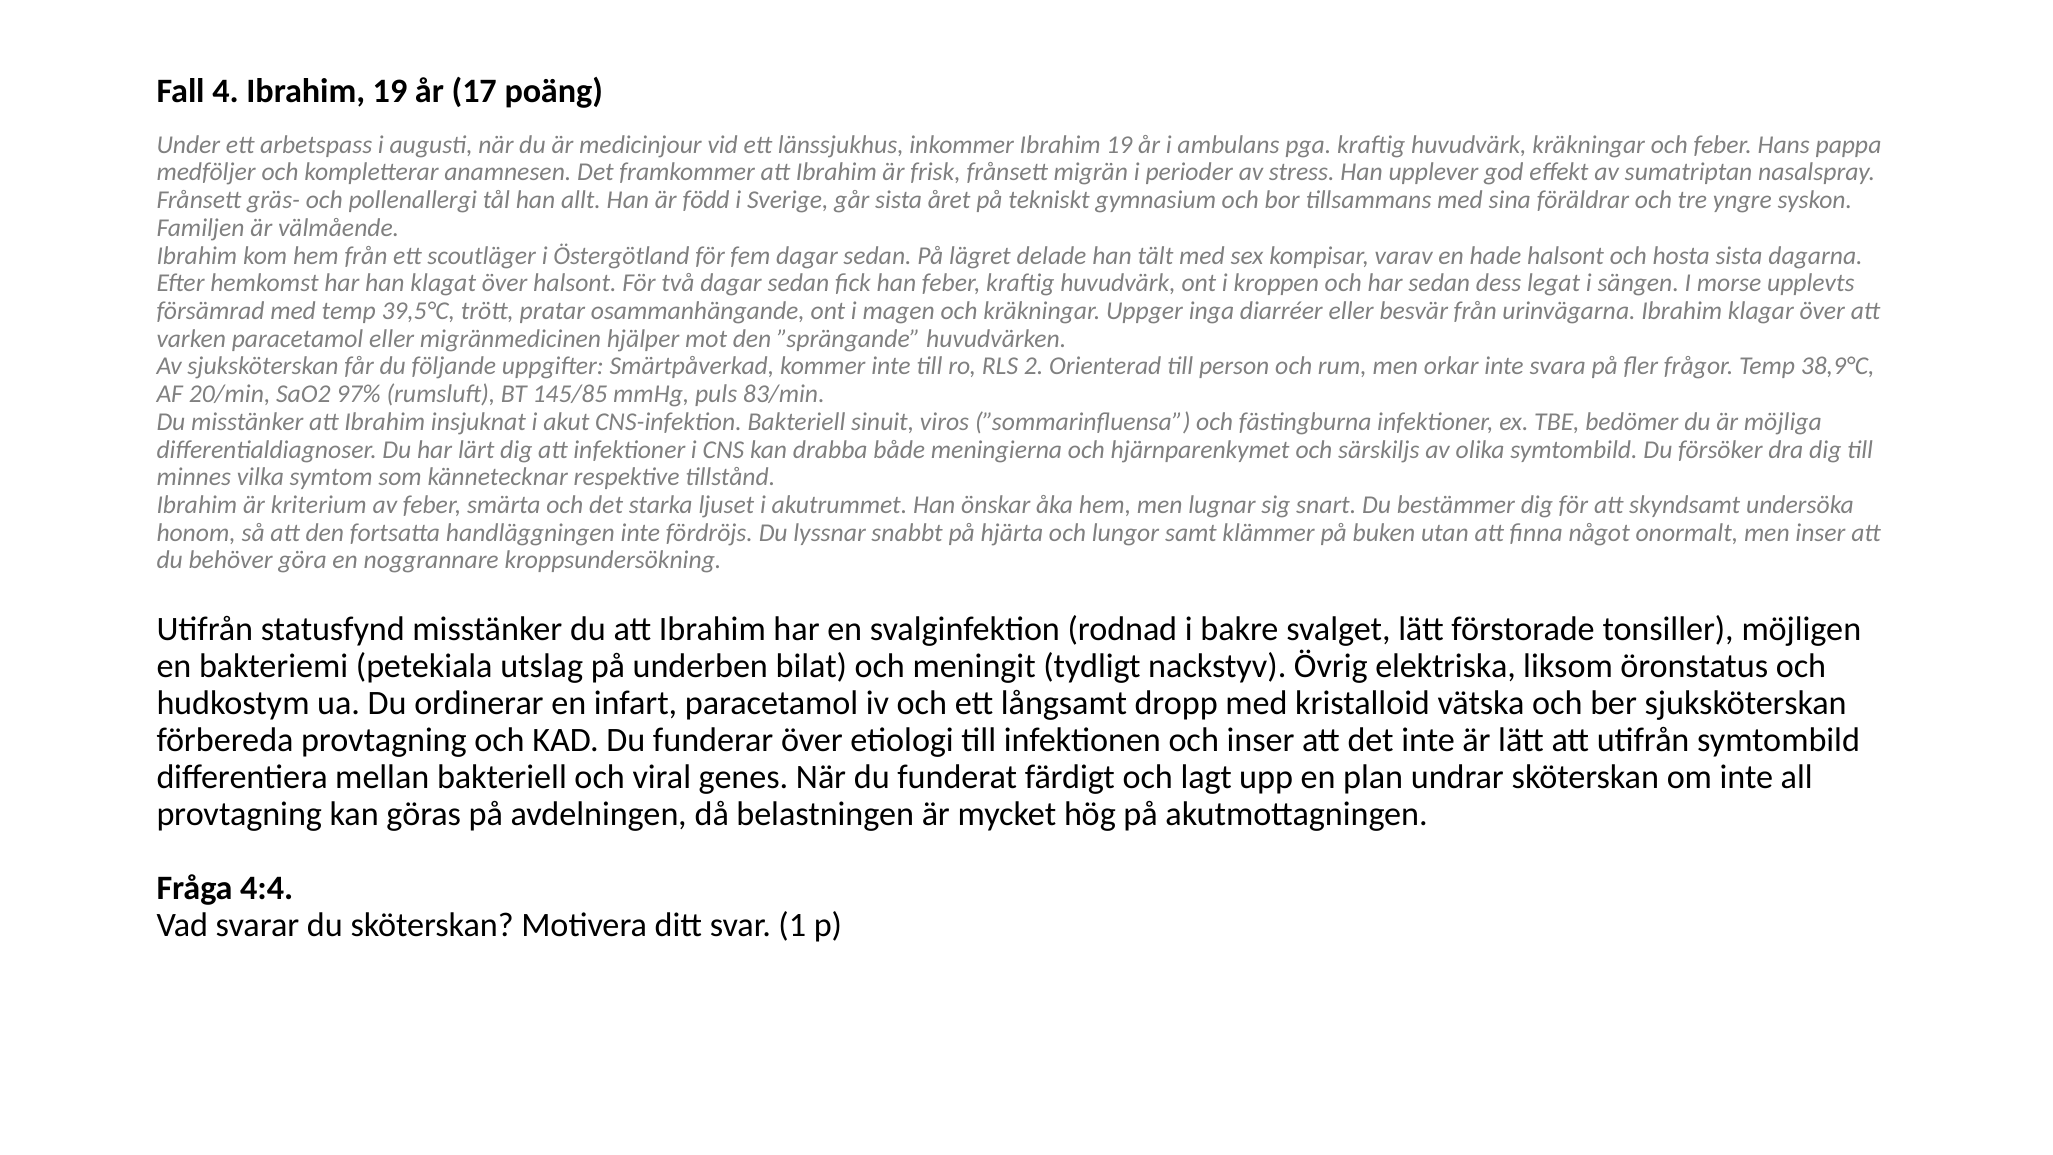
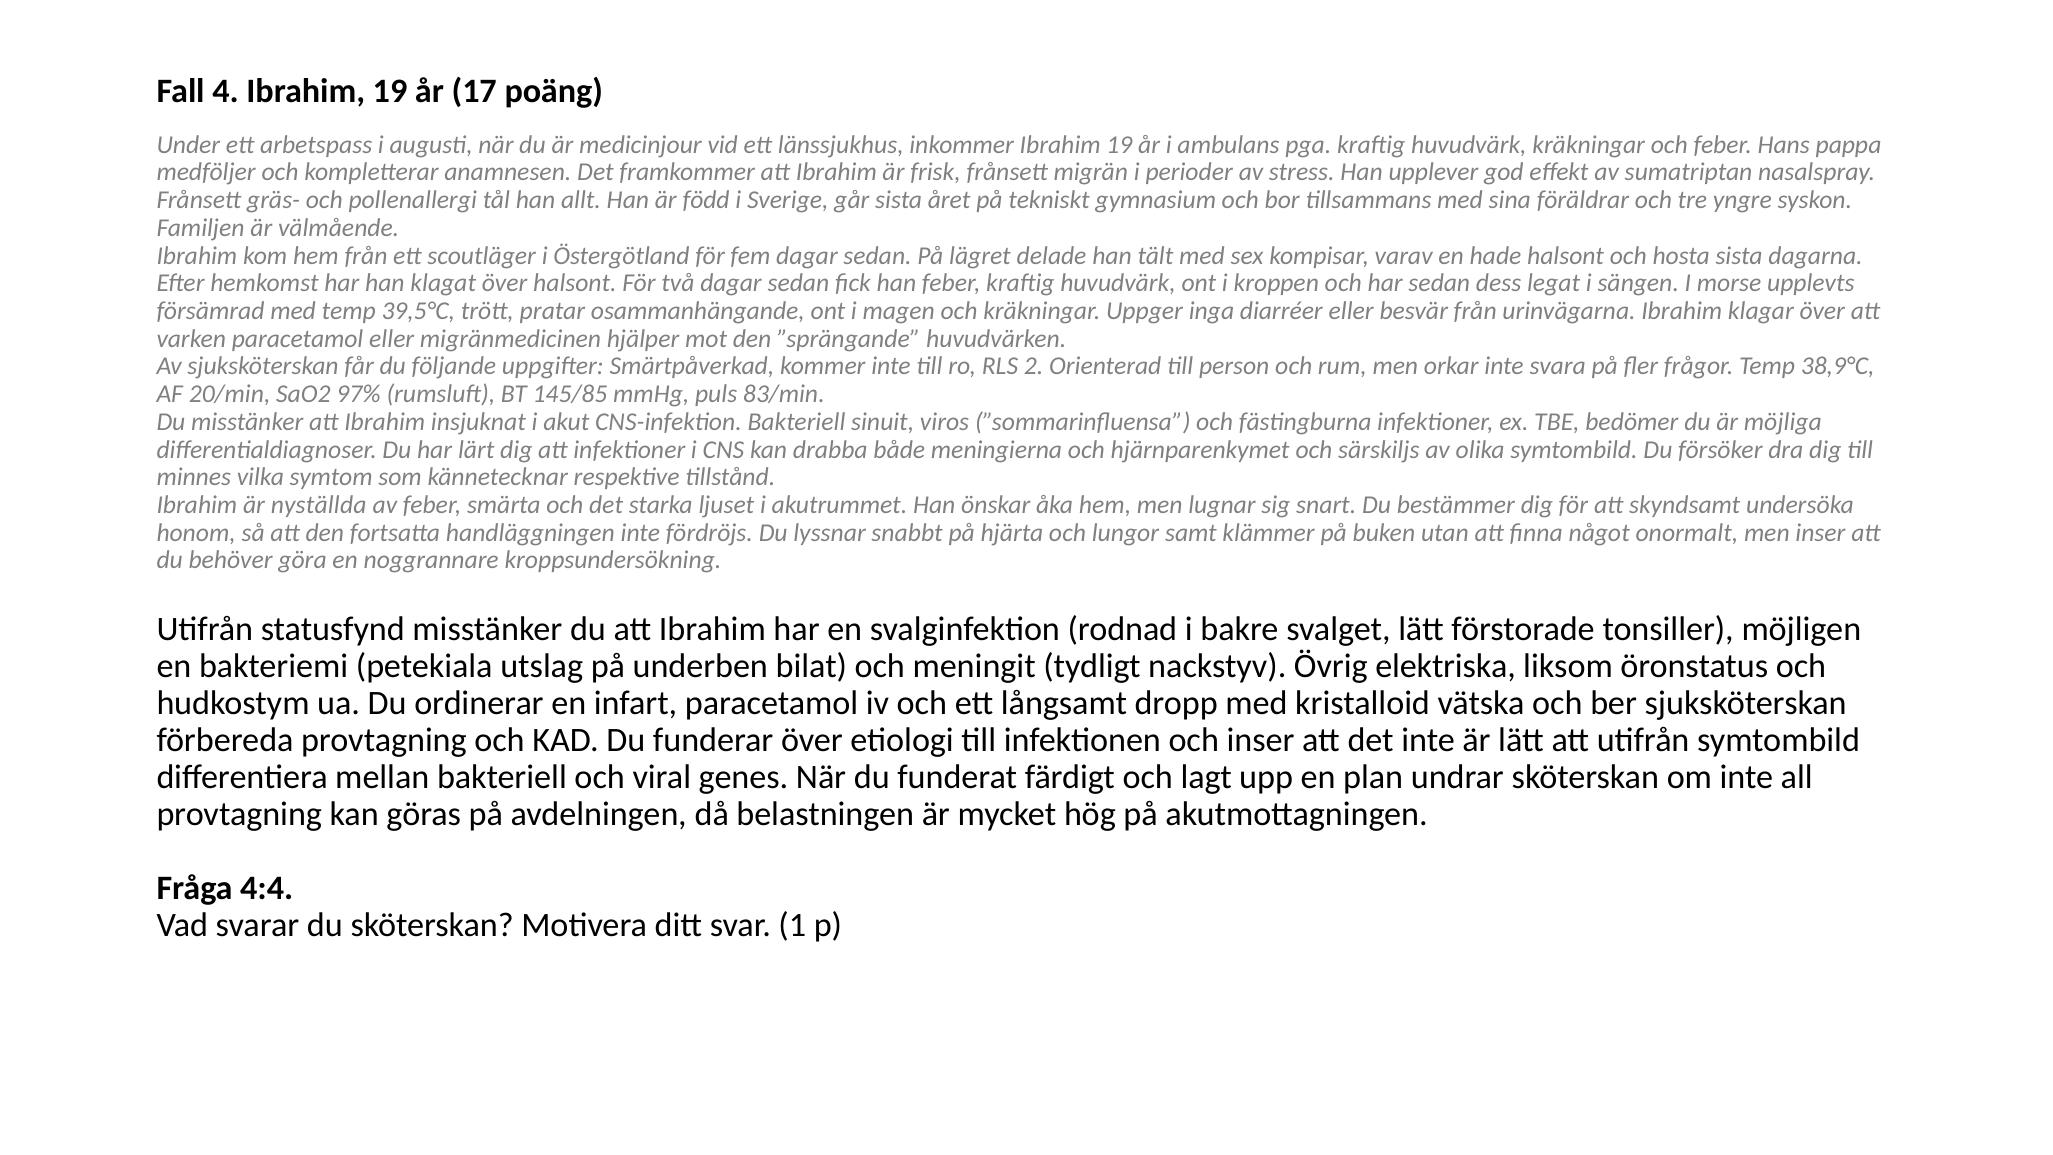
kriterium: kriterium -> nyställda
